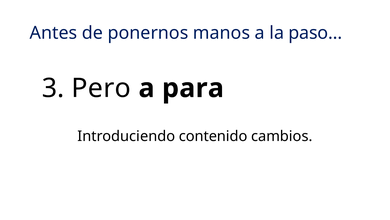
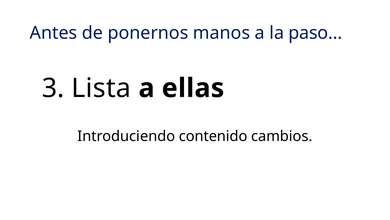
Pero: Pero -> Lista
para: para -> ellas
